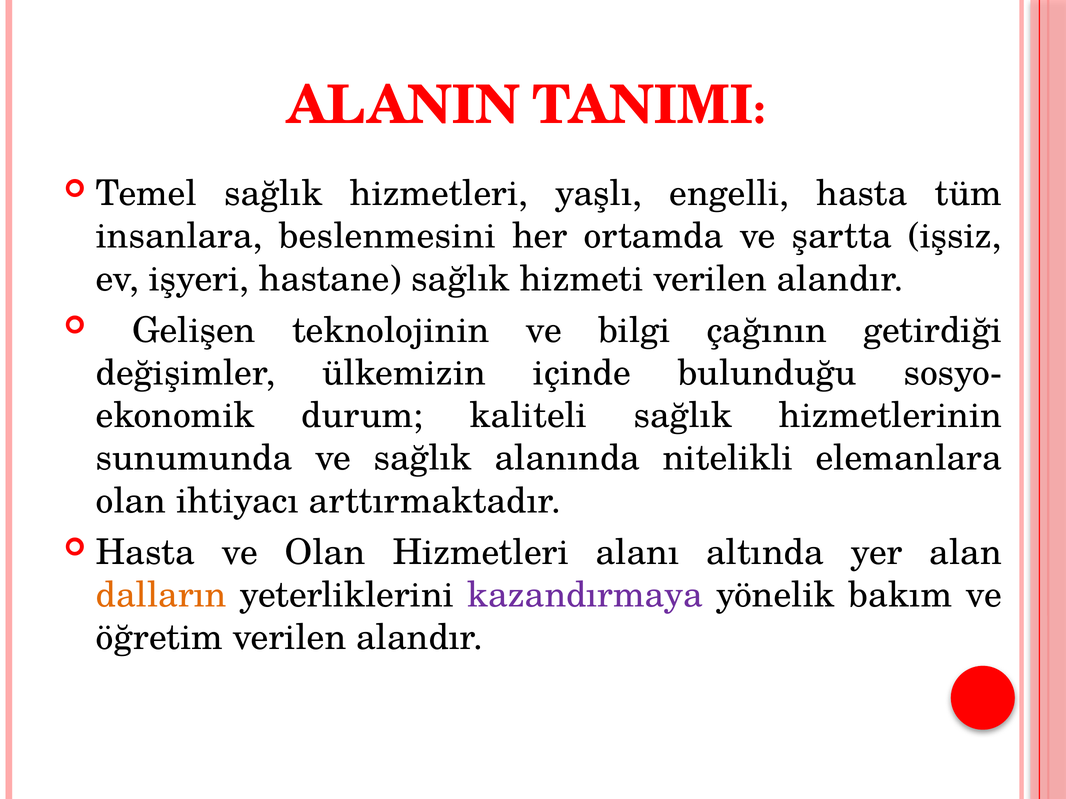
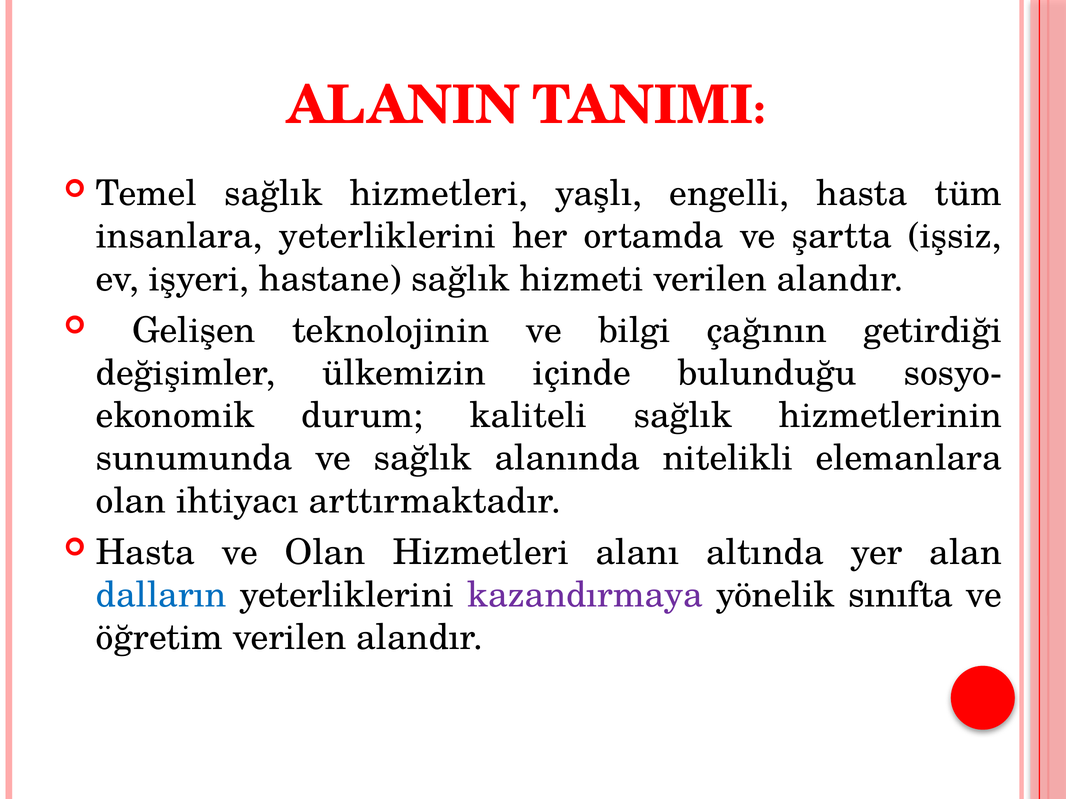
insanlara beslenmesini: beslenmesini -> yeterliklerini
dalların colour: orange -> blue
bakım: bakım -> sınıfta
